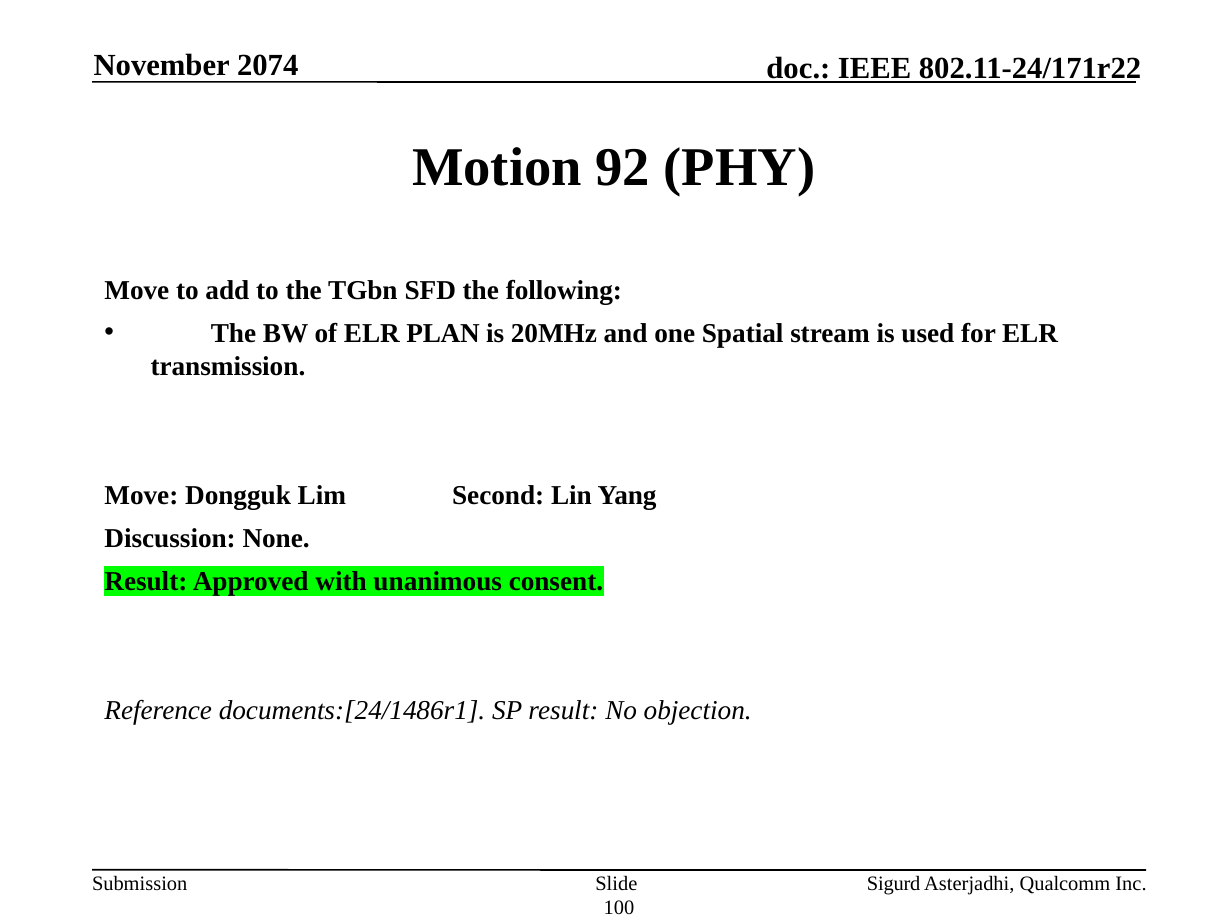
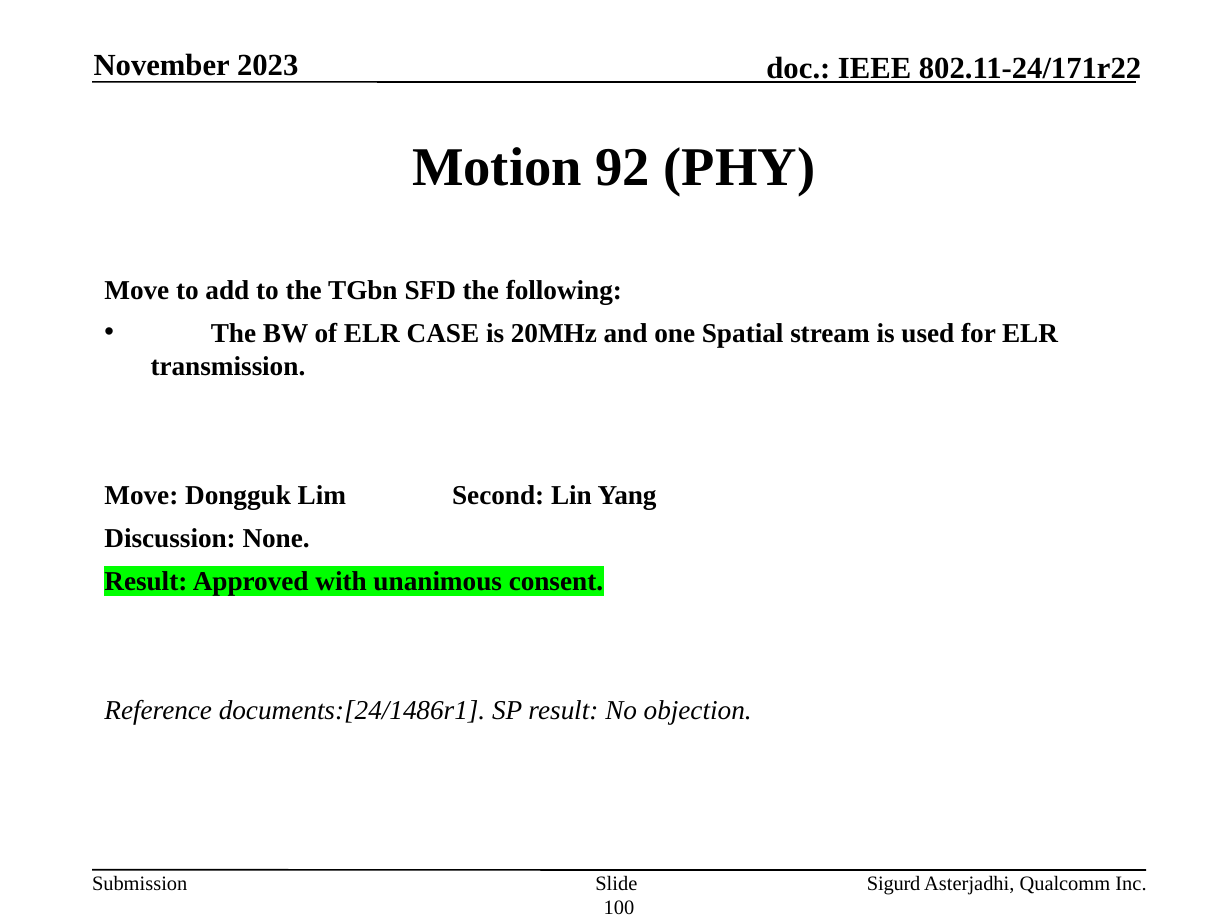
2074: 2074 -> 2023
PLAN: PLAN -> CASE
